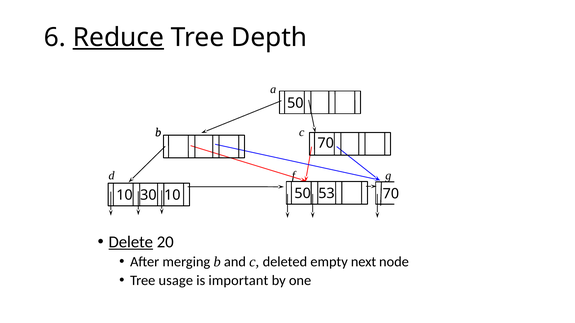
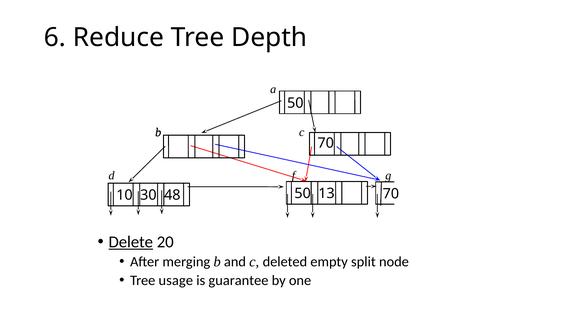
Reduce underline: present -> none
53: 53 -> 13
30 10: 10 -> 48
next: next -> split
important: important -> guarantee
